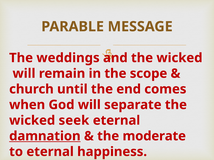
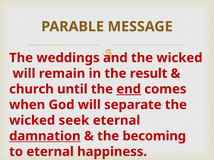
scope: scope -> result
end underline: none -> present
moderate: moderate -> becoming
